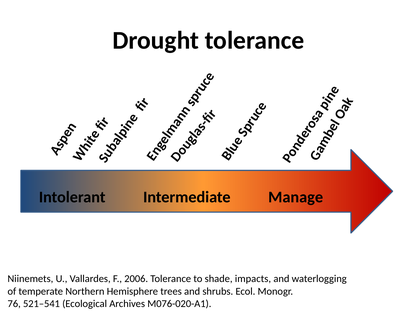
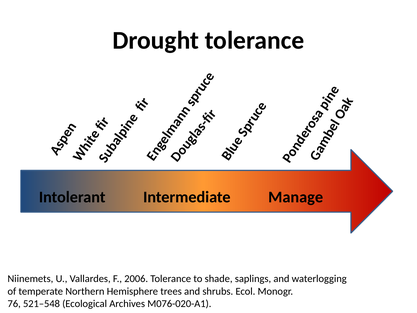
impacts: impacts -> saplings
521–541: 521–541 -> 521–548
